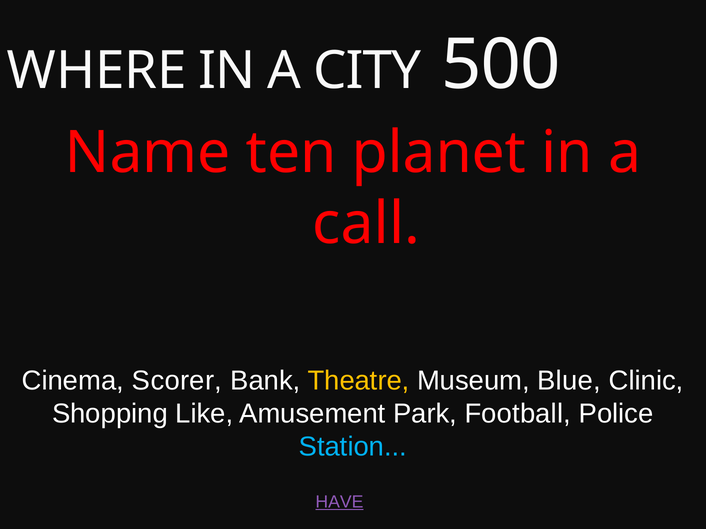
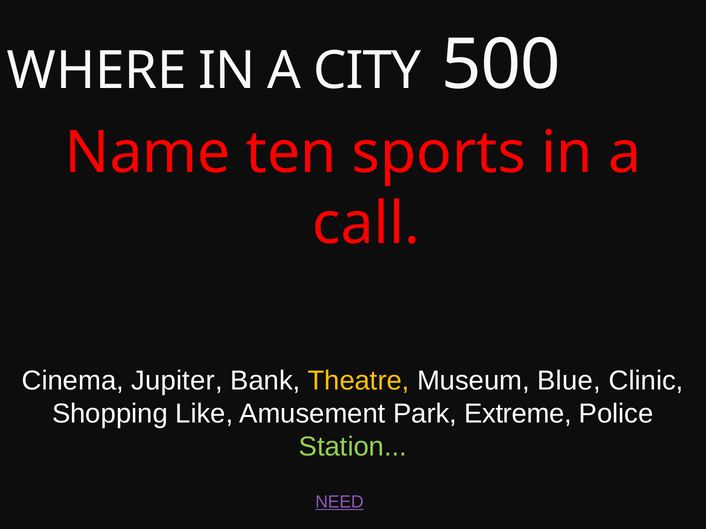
planet: planet -> sports
Scorer: Scorer -> Jupiter
Football: Football -> Extreme
Station colour: light blue -> light green
HAVE: HAVE -> NEED
